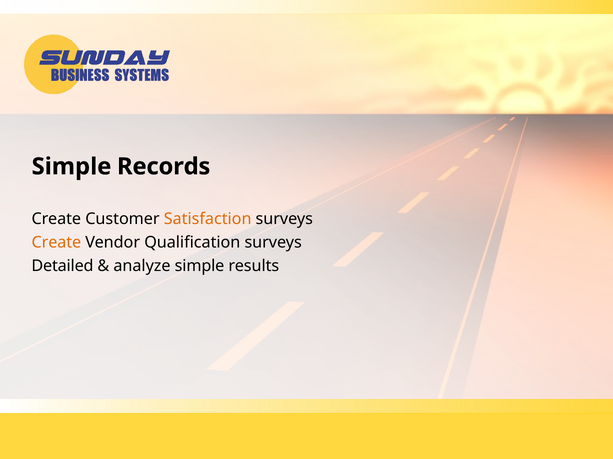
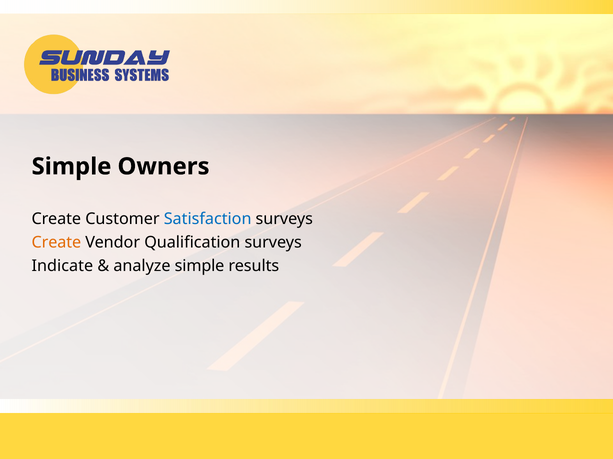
Records: Records -> Owners
Satisfaction colour: orange -> blue
Detailed: Detailed -> Indicate
